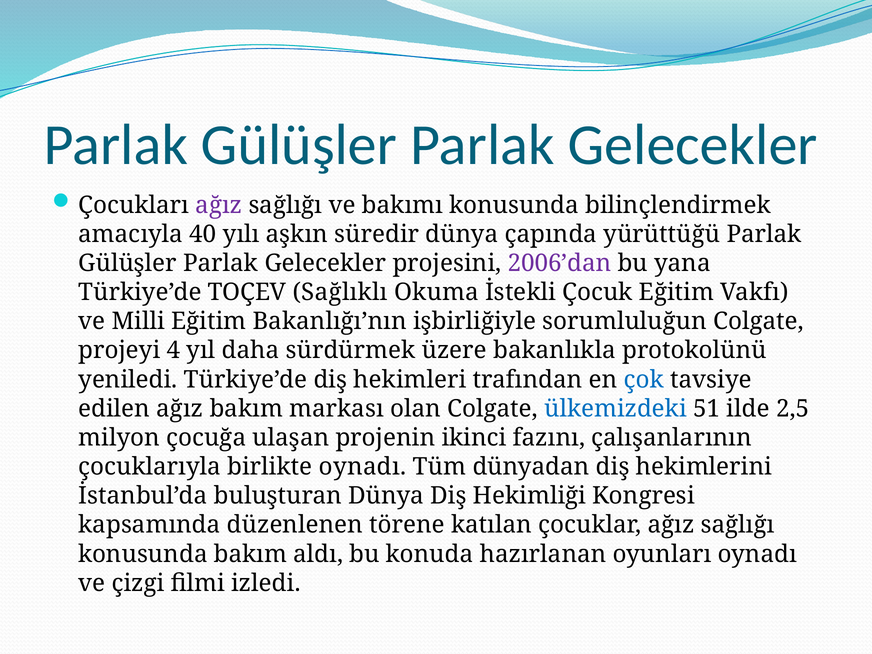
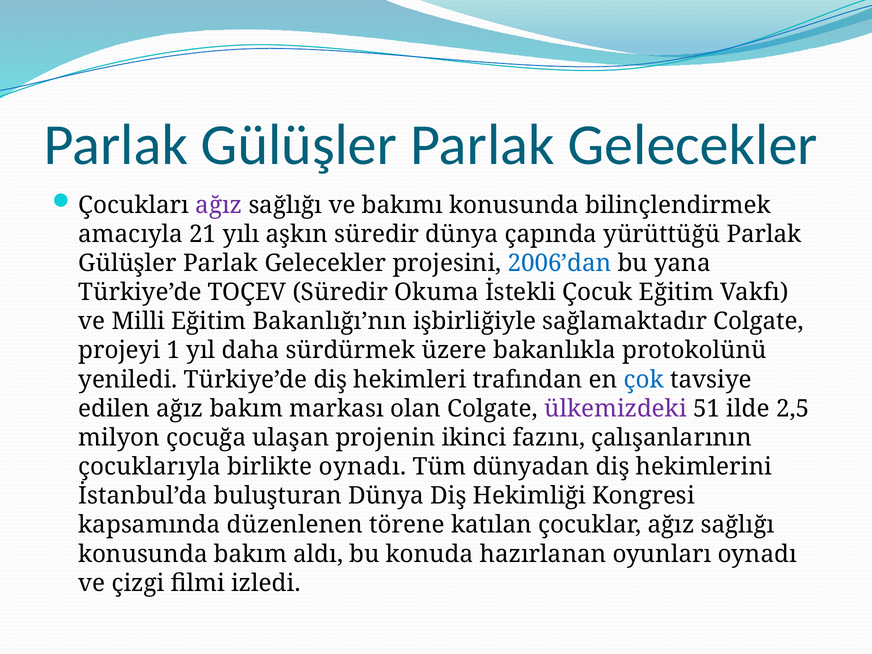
40: 40 -> 21
2006’dan colour: purple -> blue
TOÇEV Sağlıklı: Sağlıklı -> Süredir
sorumluluğun: sorumluluğun -> sağlamaktadır
4: 4 -> 1
ülkemizdeki colour: blue -> purple
